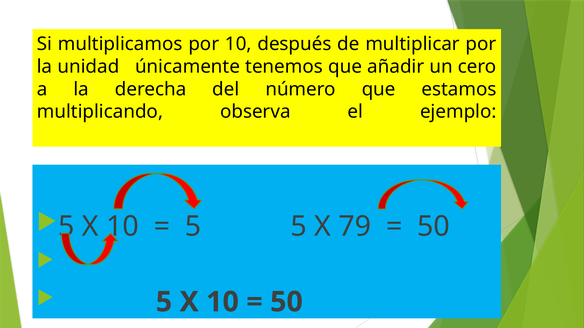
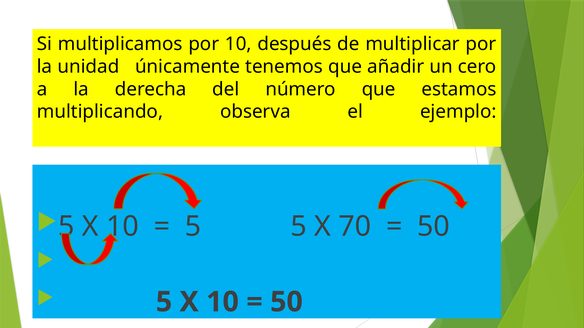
79: 79 -> 70
